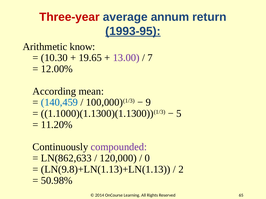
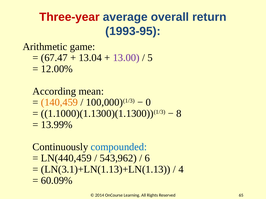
annum: annum -> overall
1993-95 underline: present -> none
know: know -> game
10.30: 10.30 -> 67.47
19.65: 19.65 -> 13.04
7: 7 -> 5
140,459 colour: blue -> orange
9: 9 -> 0
5: 5 -> 8
11.20%: 11.20% -> 13.99%
compounded colour: purple -> blue
LN(862,633: LN(862,633 -> LN(440,459
120,000: 120,000 -> 543,962
0: 0 -> 6
LN(9.8)+LN(1.13)+LN(1.13: LN(9.8)+LN(1.13)+LN(1.13 -> LN(3.1)+LN(1.13)+LN(1.13
2: 2 -> 4
50.98%: 50.98% -> 60.09%
